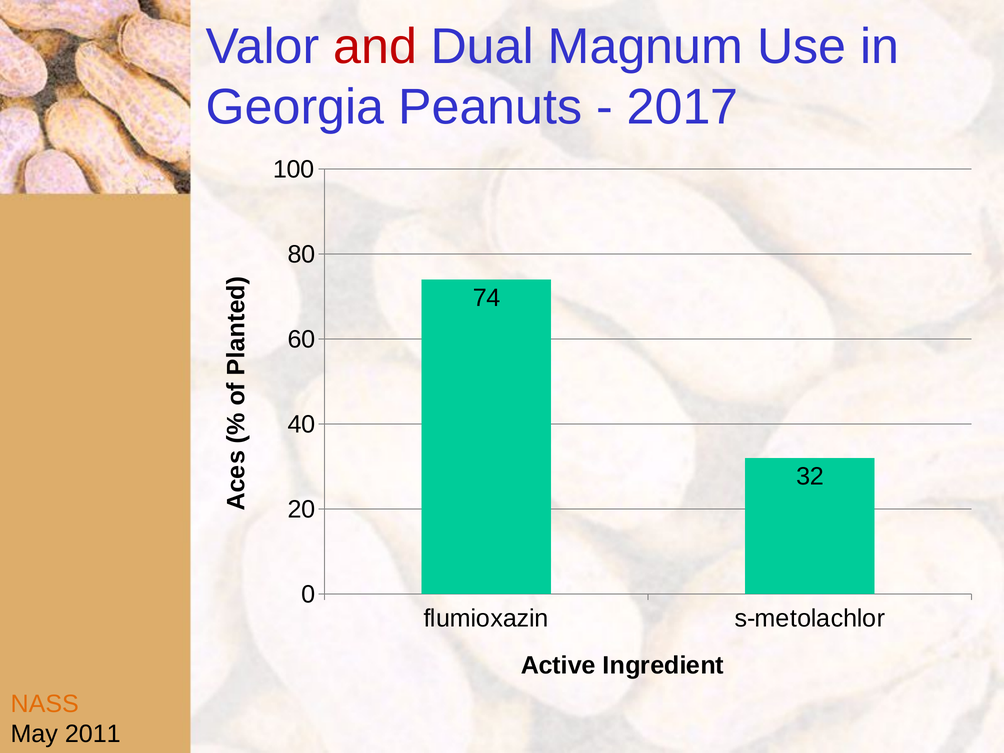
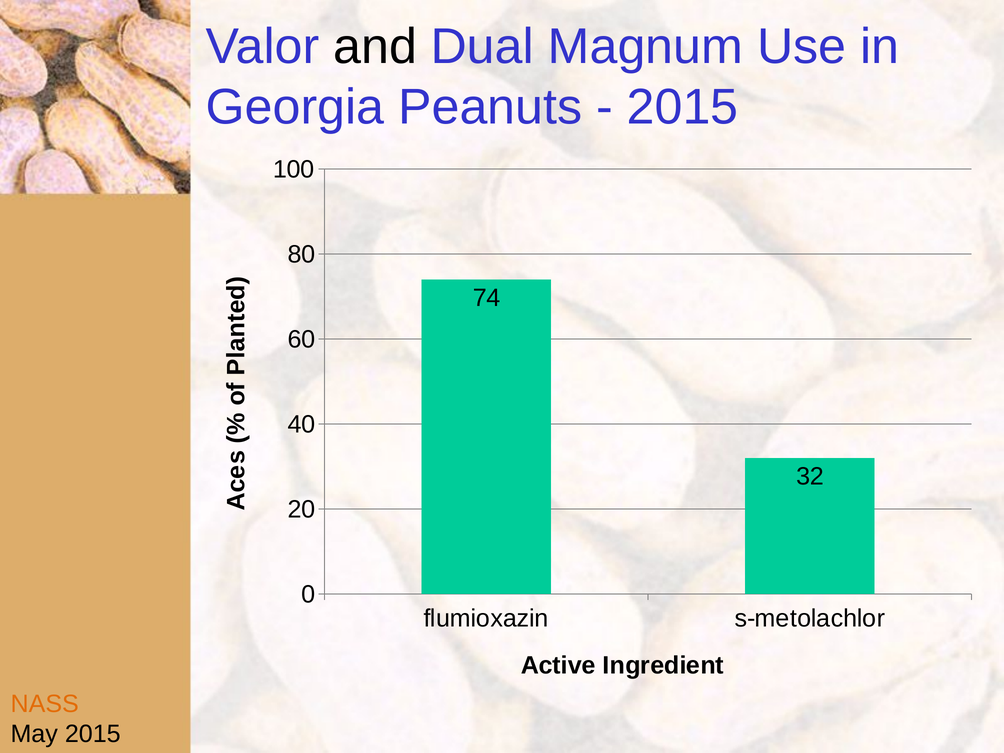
and colour: red -> black
2017 at (683, 107): 2017 -> 2015
May 2011: 2011 -> 2015
